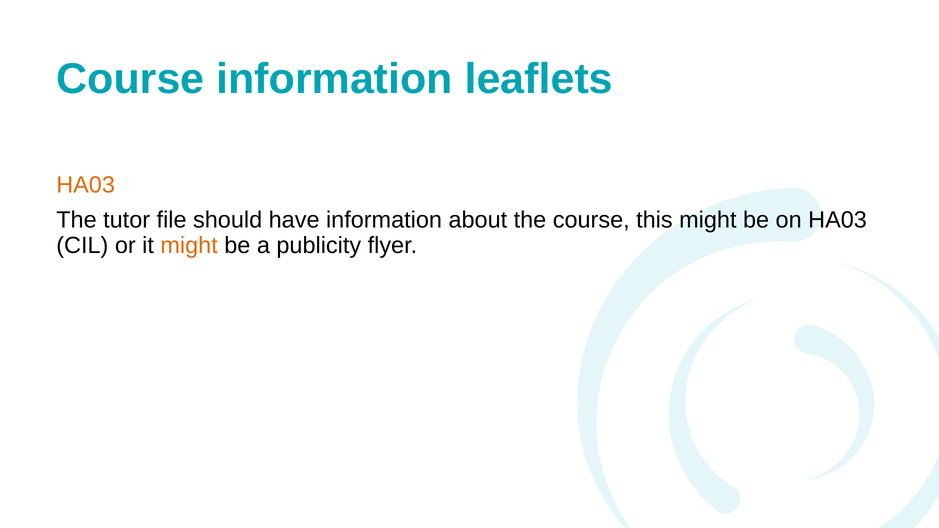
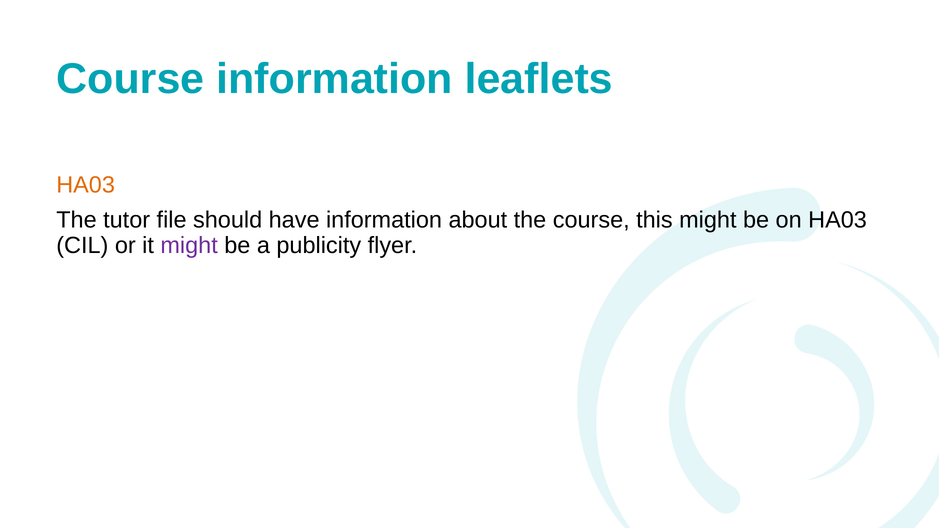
might at (189, 245) colour: orange -> purple
